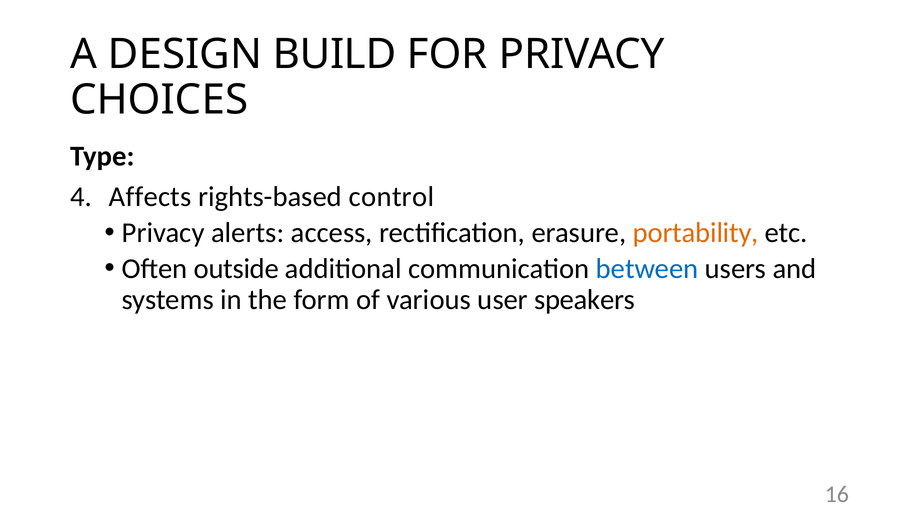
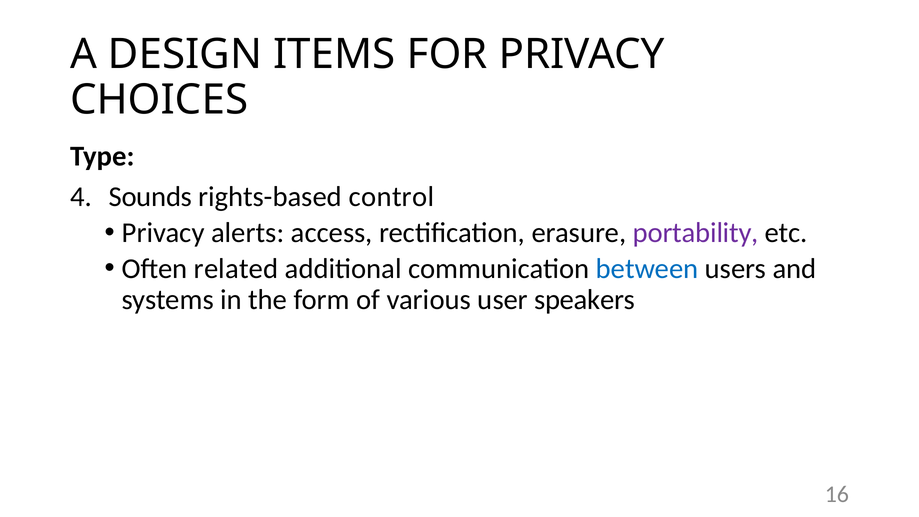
BUILD: BUILD -> ITEMS
Affects: Affects -> Sounds
portability colour: orange -> purple
outside: outside -> related
